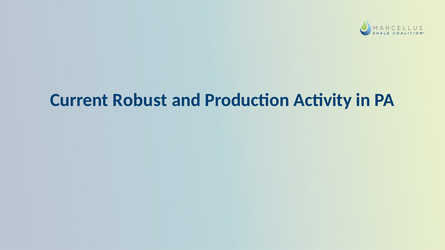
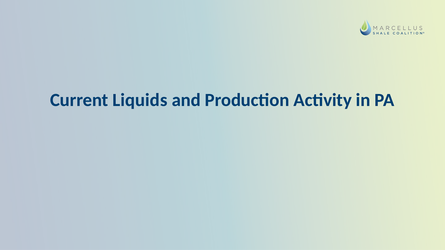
Robust: Robust -> Liquids
